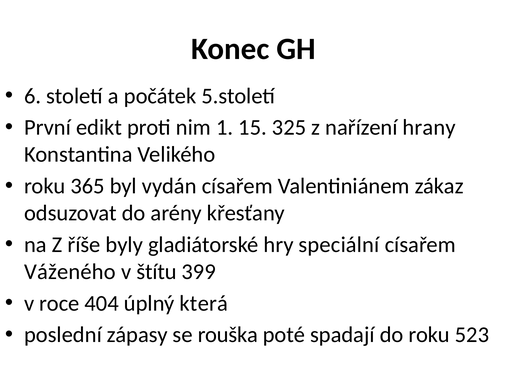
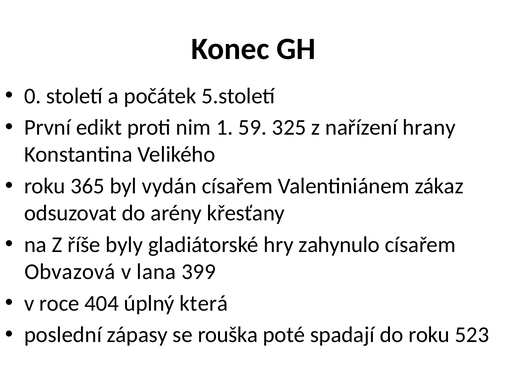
6: 6 -> 0
15: 15 -> 59
speciální: speciální -> zahynulo
Váženého: Váženého -> Obvazová
štítu: štítu -> lana
